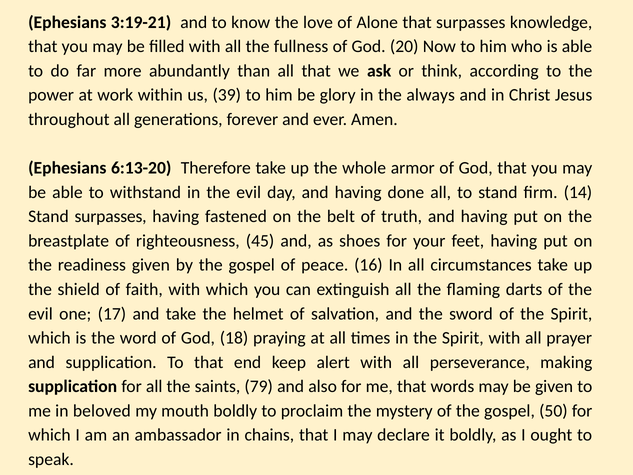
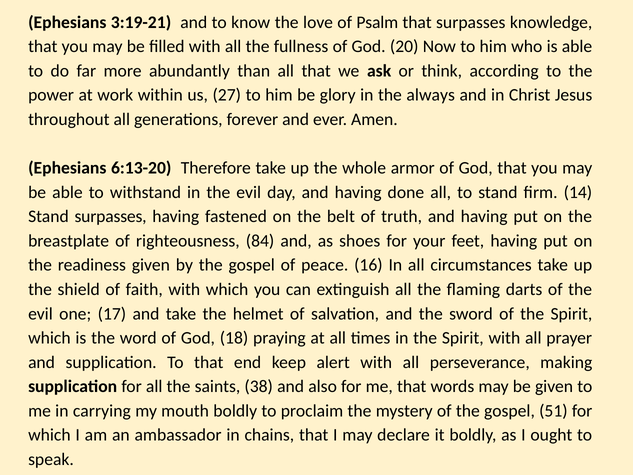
Alone: Alone -> Psalm
39: 39 -> 27
45: 45 -> 84
79: 79 -> 38
beloved: beloved -> carrying
50: 50 -> 51
